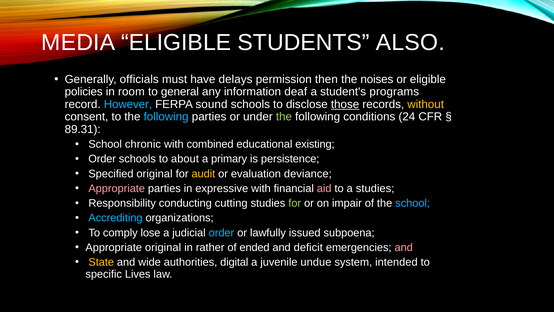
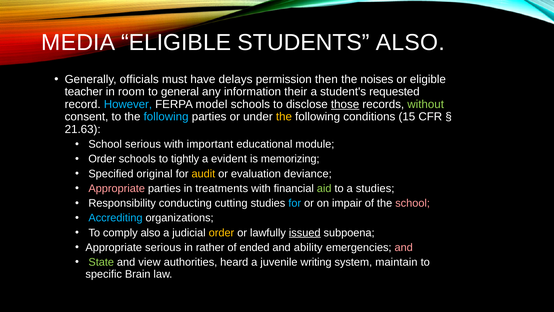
policies: policies -> teacher
deaf: deaf -> their
programs: programs -> requested
sound: sound -> model
without colour: yellow -> light green
the at (284, 117) colour: light green -> yellow
24: 24 -> 15
89.31: 89.31 -> 21.63
School chronic: chronic -> serious
combined: combined -> important
existing: existing -> module
about: about -> tightly
primary: primary -> evident
persistence: persistence -> memorizing
expressive: expressive -> treatments
aid colour: pink -> light green
for at (295, 203) colour: light green -> light blue
school at (413, 203) colour: light blue -> pink
comply lose: lose -> also
order at (221, 232) colour: light blue -> yellow
issued underline: none -> present
Appropriate original: original -> serious
deficit: deficit -> ability
State colour: yellow -> light green
wide: wide -> view
digital: digital -> heard
undue: undue -> writing
intended: intended -> maintain
Lives: Lives -> Brain
